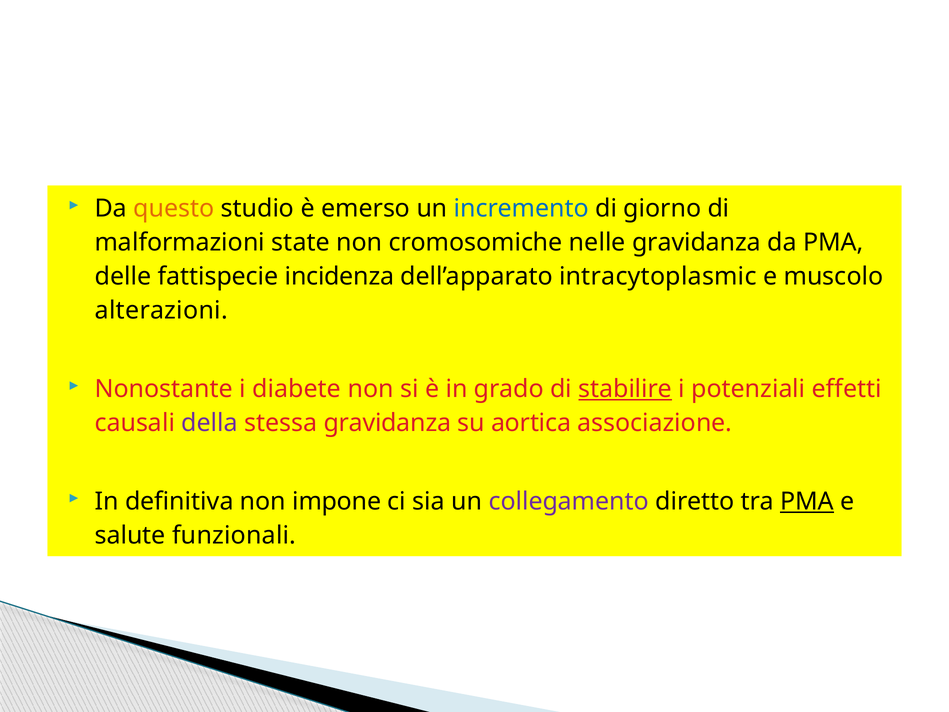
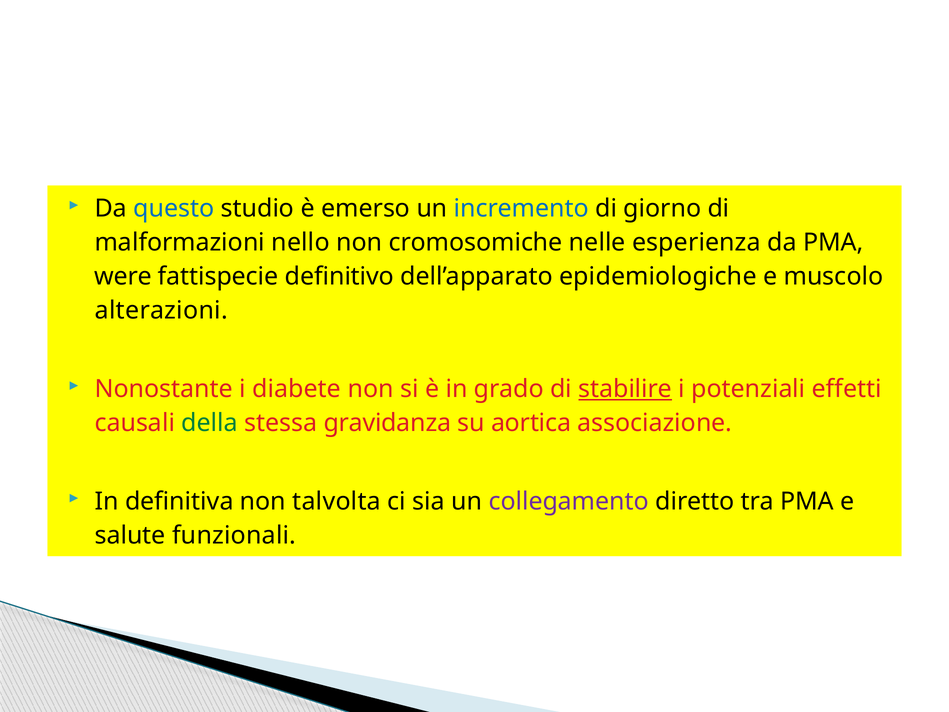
questo colour: orange -> blue
state: state -> nello
nelle gravidanza: gravidanza -> esperienza
delle: delle -> were
incidenza: incidenza -> definitivo
intracytoplasmic: intracytoplasmic -> epidemiologiche
della colour: purple -> green
impone: impone -> talvolta
PMA at (807, 502) underline: present -> none
